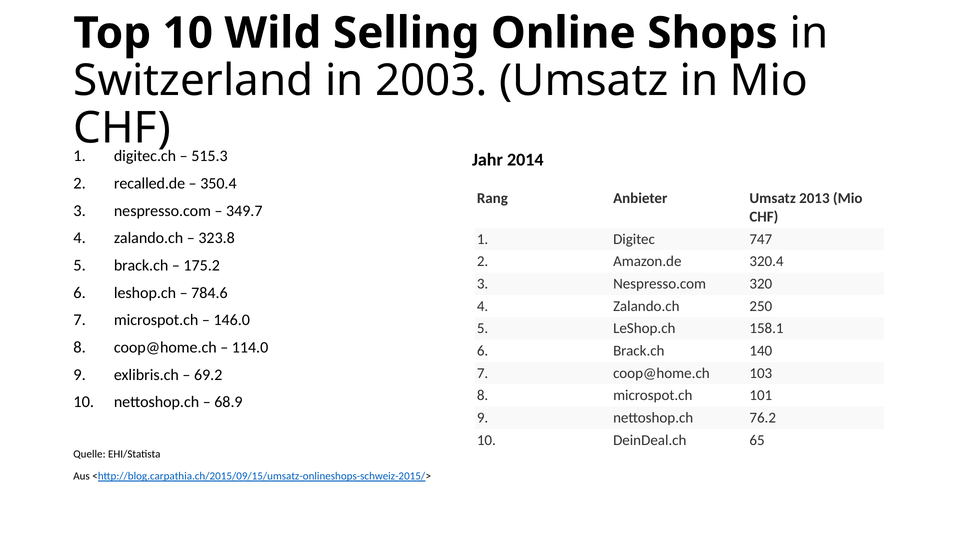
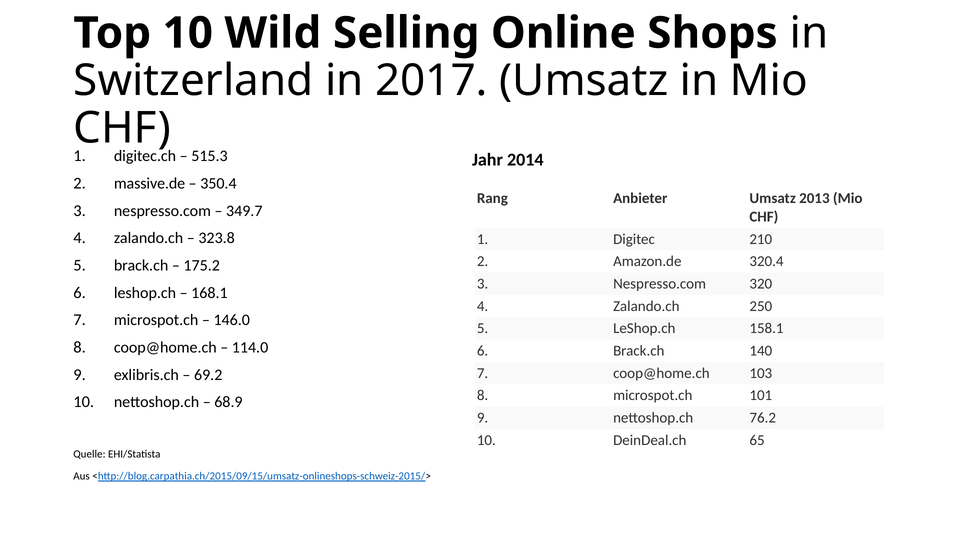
2003: 2003 -> 2017
recalled.de: recalled.de -> massive.de
747: 747 -> 210
784.6: 784.6 -> 168.1
